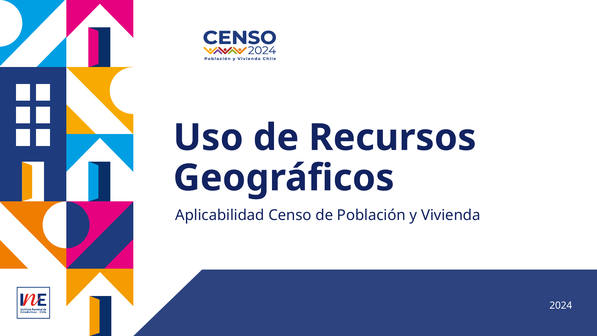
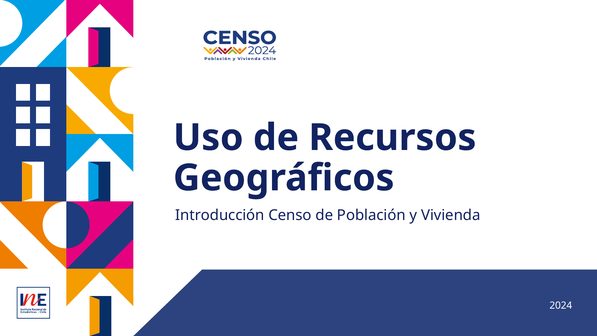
Aplicabilidad: Aplicabilidad -> Introducción
